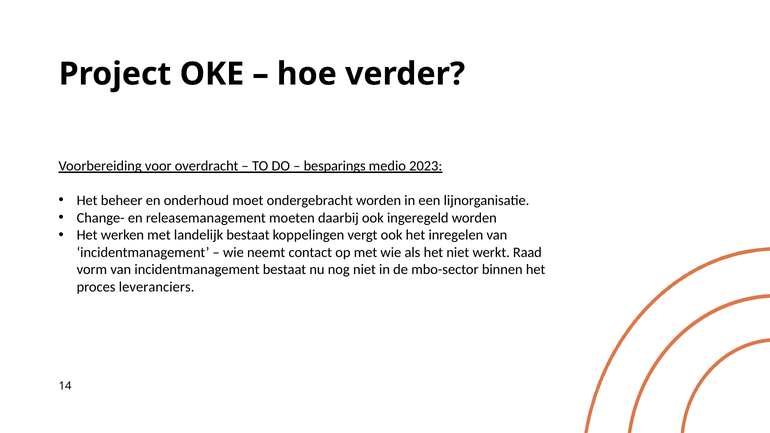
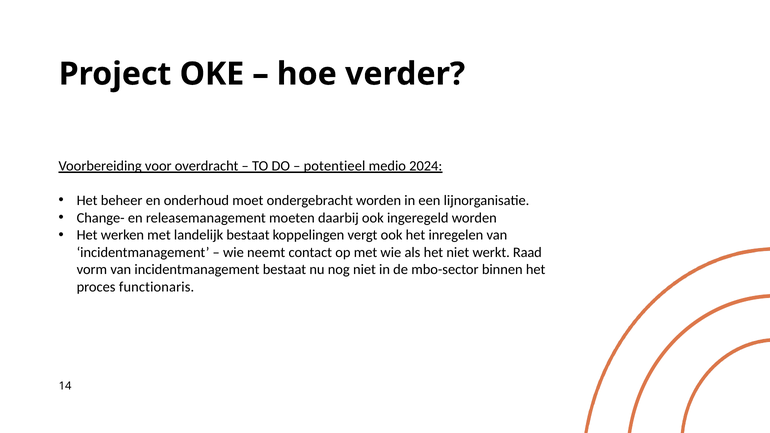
besparings: besparings -> potentieel
2023: 2023 -> 2024
leveranciers: leveranciers -> functionaris
